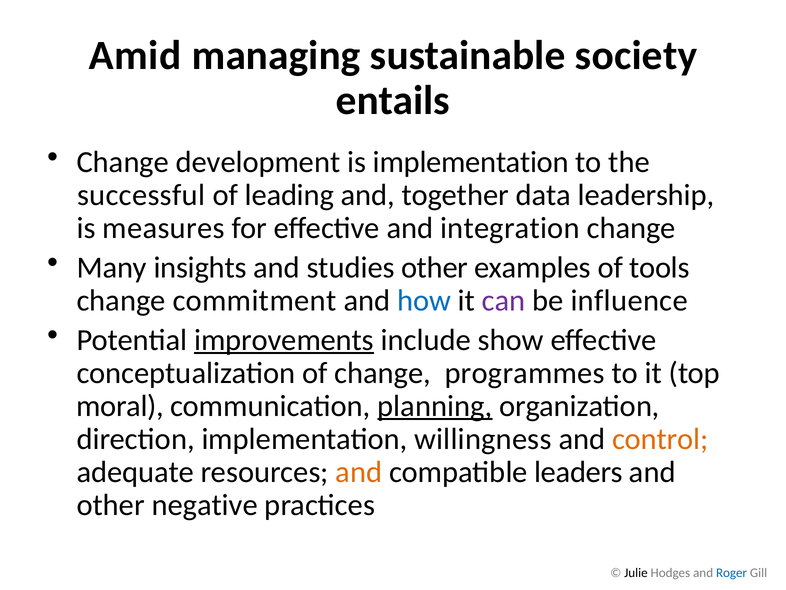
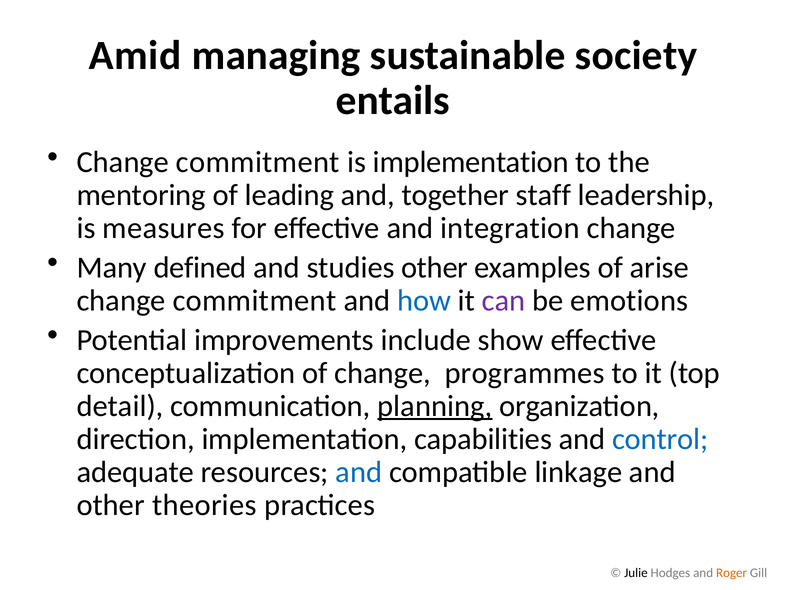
development at (258, 162): development -> commitment
successful: successful -> mentoring
data: data -> staff
insights: insights -> defined
tools: tools -> arise
influence: influence -> emotions
improvements underline: present -> none
moral: moral -> detail
willingness: willingness -> capabilities
control colour: orange -> blue
and at (359, 472) colour: orange -> blue
leaders: leaders -> linkage
negative: negative -> theories
Roger colour: blue -> orange
